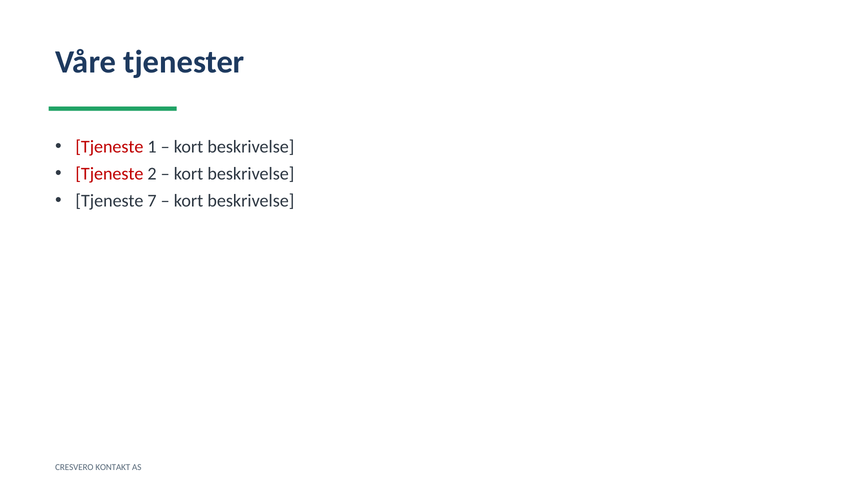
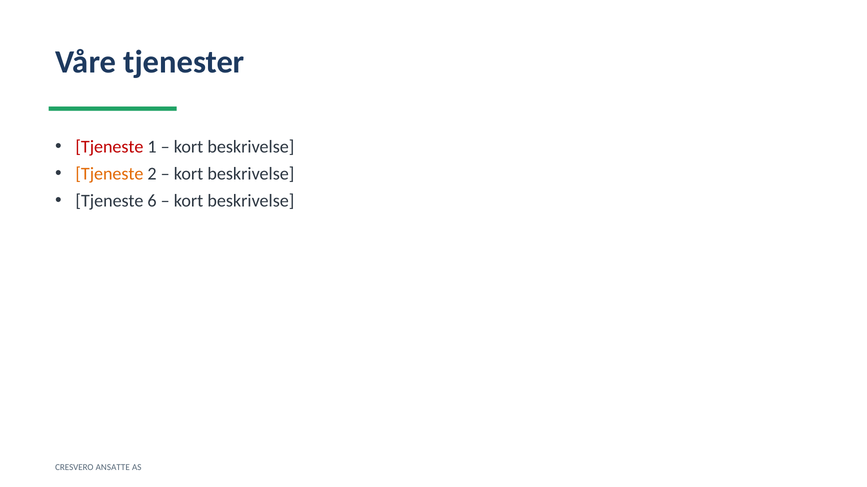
Tjeneste at (109, 174) colour: red -> orange
7: 7 -> 6
KONTAKT: KONTAKT -> ANSATTE
